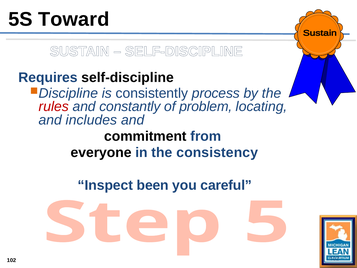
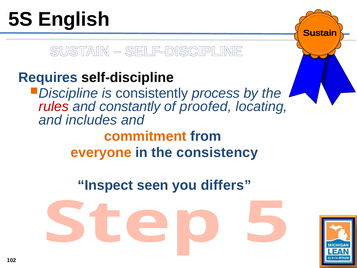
Toward: Toward -> English
problem: problem -> proofed
commitment colour: black -> orange
everyone colour: black -> orange
been: been -> seen
careful: careful -> differs
